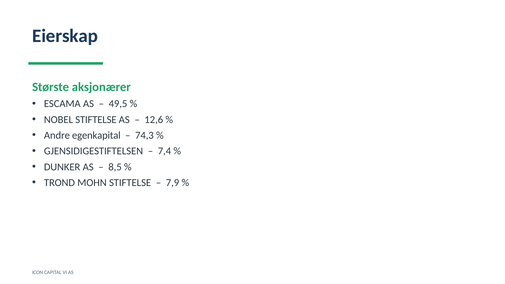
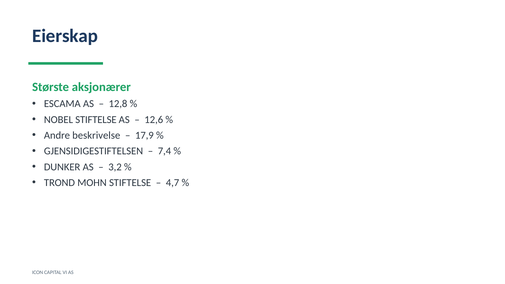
49,5: 49,5 -> 12,8
egenkapital: egenkapital -> beskrivelse
74,3: 74,3 -> 17,9
8,5: 8,5 -> 3,2
7,9: 7,9 -> 4,7
